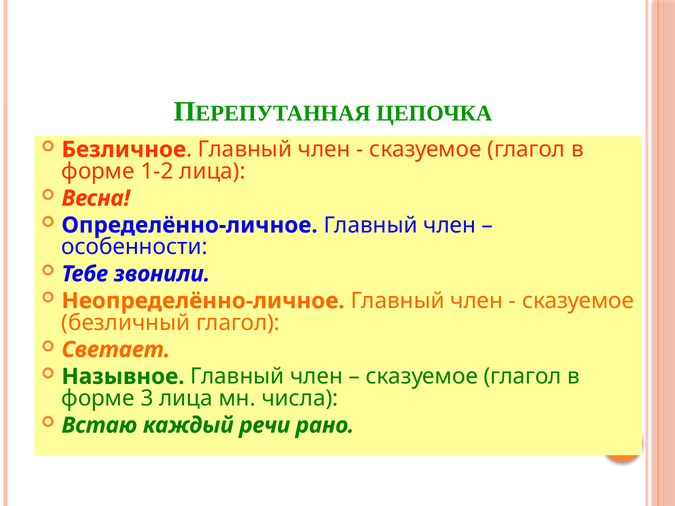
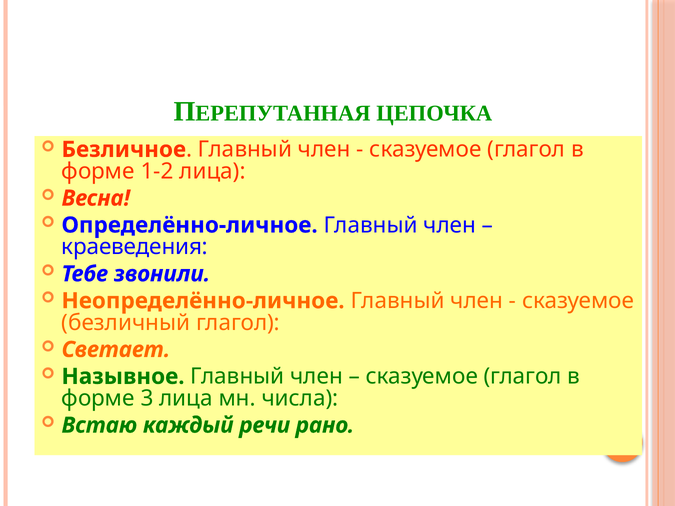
особенности: особенности -> краеведения
